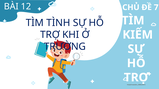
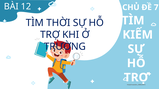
TÌNH: TÌNH -> THỜI
